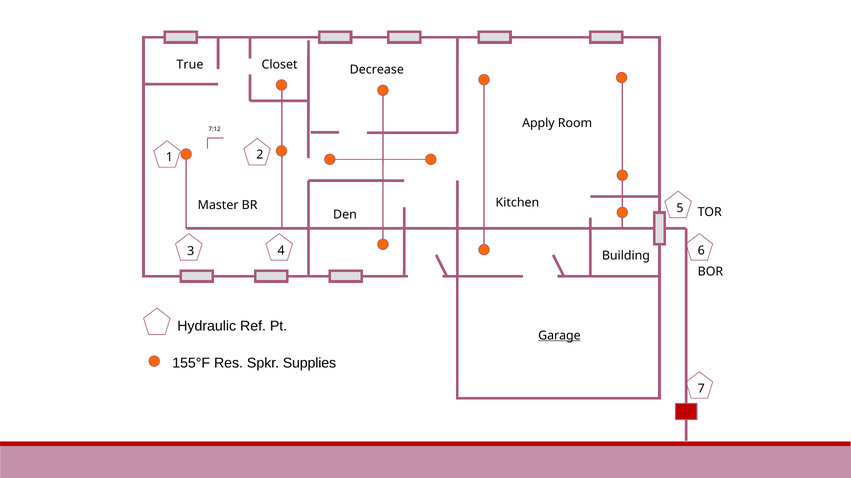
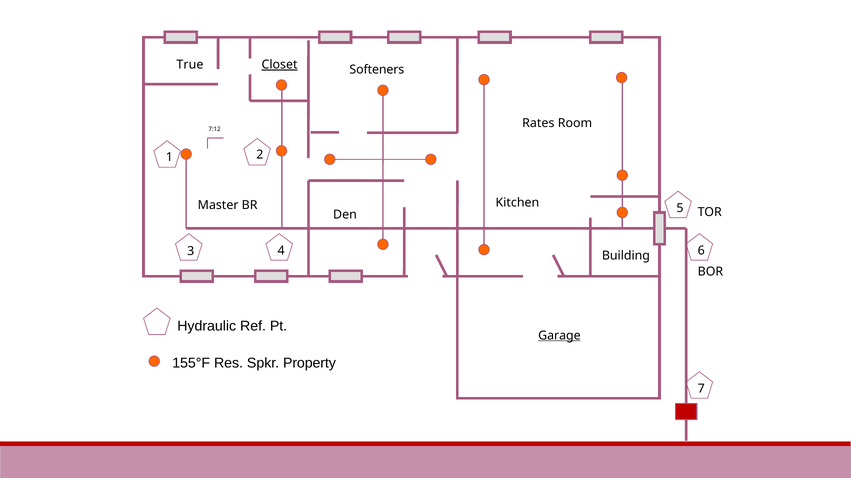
Closet underline: none -> present
Decrease: Decrease -> Softeners
Apply: Apply -> Rates
Supplies: Supplies -> Property
